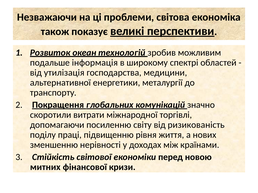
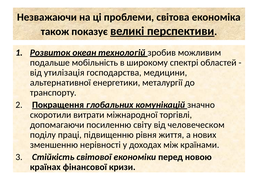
інформація: інформація -> мобільність
ризикованість: ризикованість -> человеческом
митних: митних -> країнах
